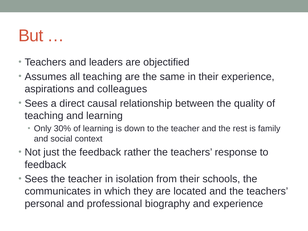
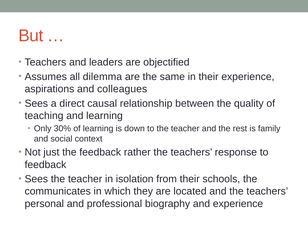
all teaching: teaching -> dilemma
